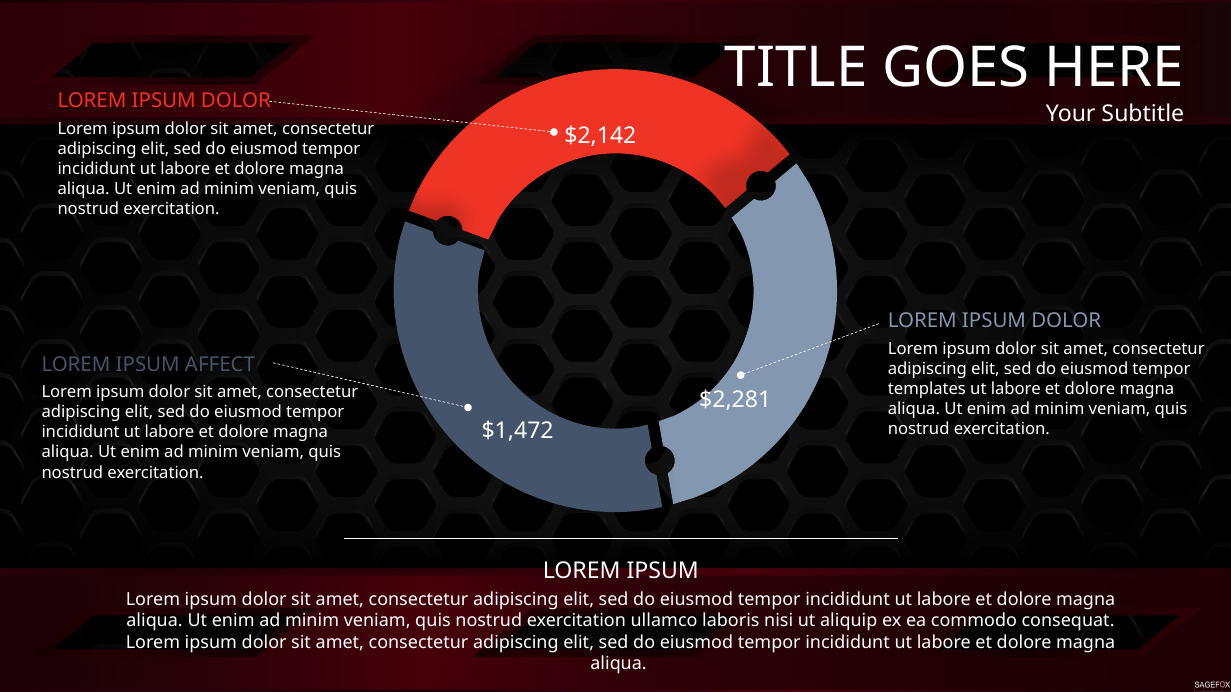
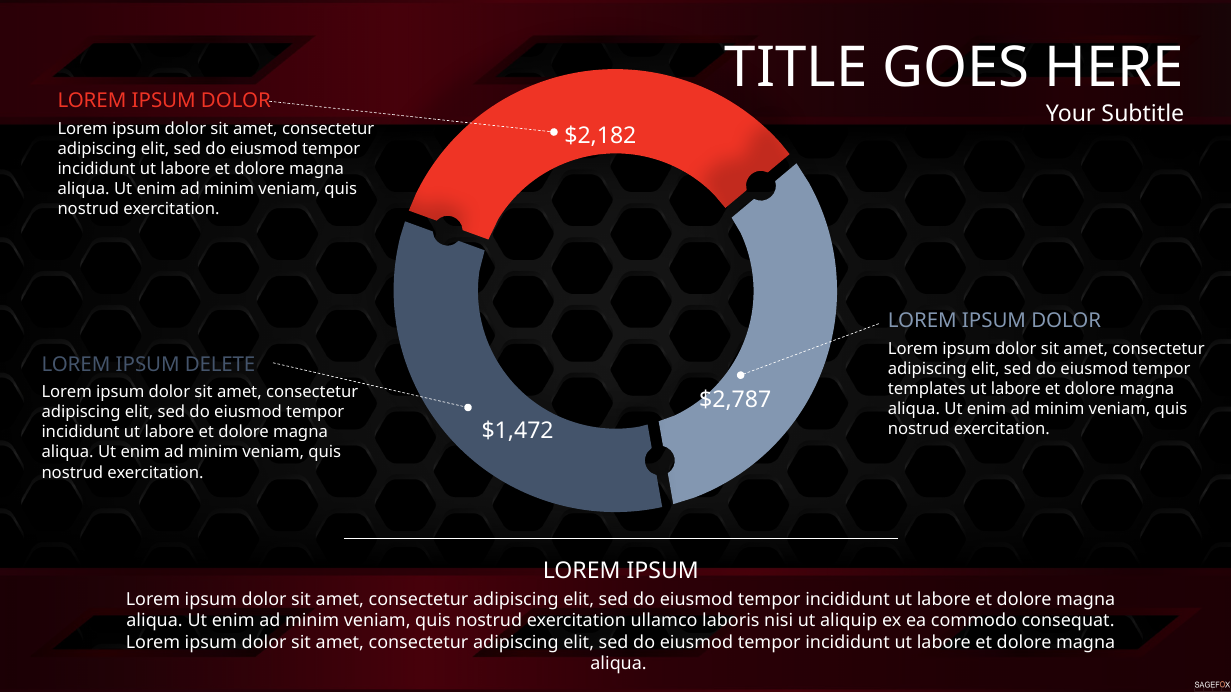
$2,142: $2,142 -> $2,182
AFFECT: AFFECT -> DELETE
$2,281: $2,281 -> $2,787
